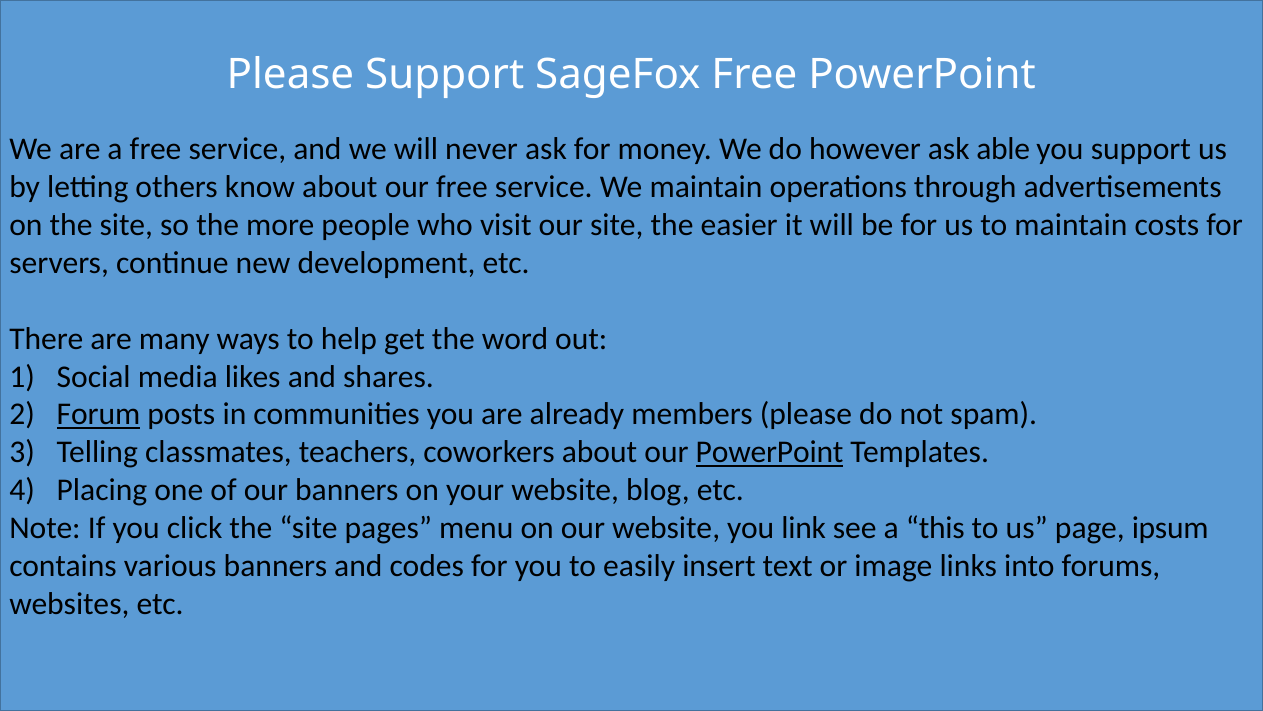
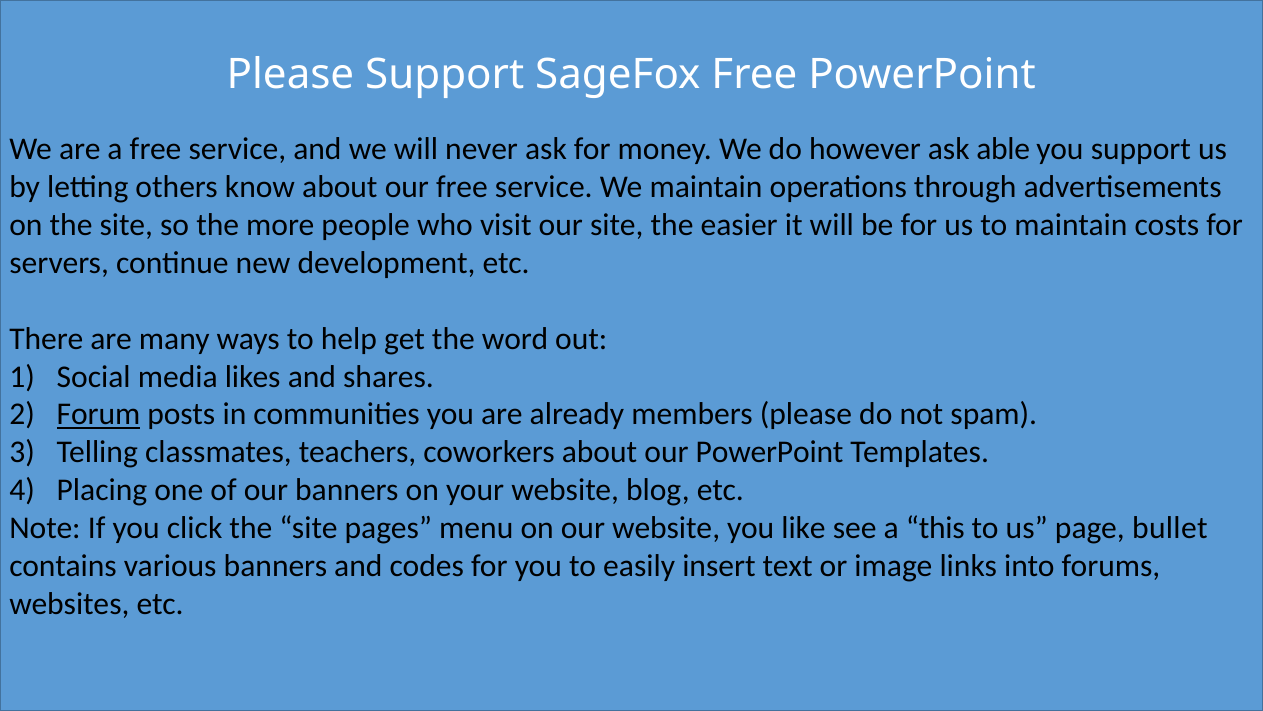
PowerPoint at (770, 452) underline: present -> none
link: link -> like
ipsum: ipsum -> bullet
